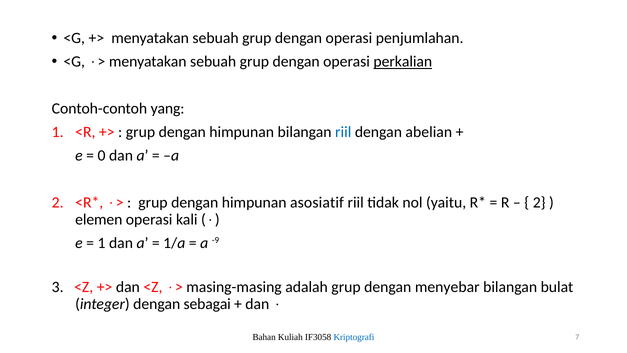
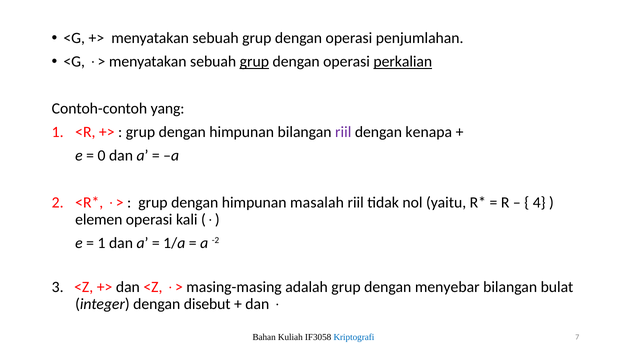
grup at (254, 62) underline: none -> present
riil at (343, 132) colour: blue -> purple
abelian: abelian -> kenapa
asosiatif: asosiatif -> masalah
2 at (539, 202): 2 -> 4
-9: -9 -> -2
sebagai: sebagai -> disebut
